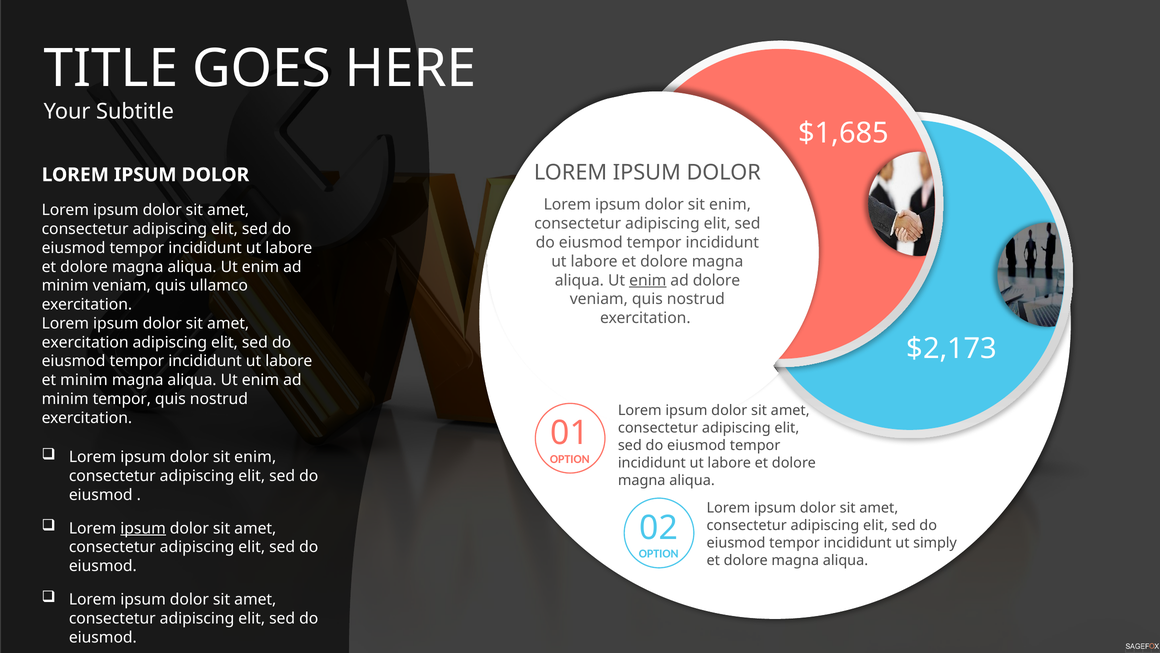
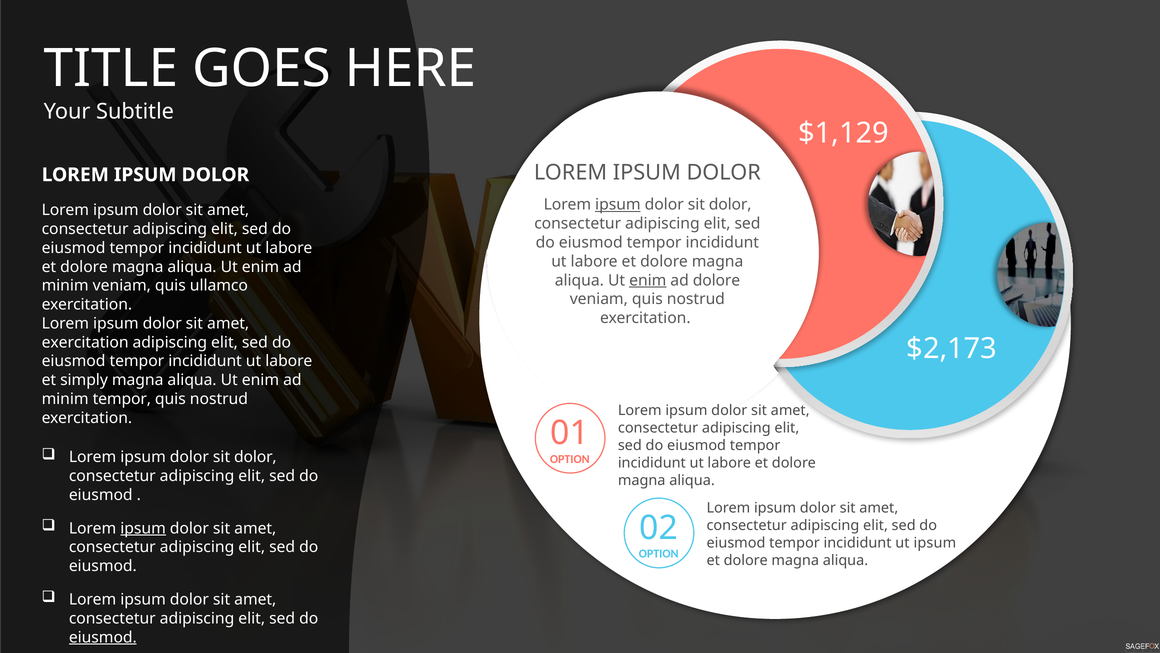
$1,685: $1,685 -> $1,129
ipsum at (618, 205) underline: none -> present
enim at (730, 205): enim -> dolor
et minim: minim -> simply
enim at (255, 457): enim -> dolor
ut simply: simply -> ipsum
eiusmod at (103, 637) underline: none -> present
